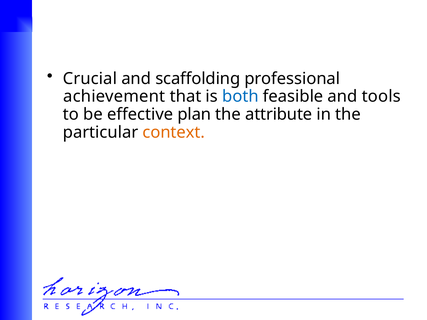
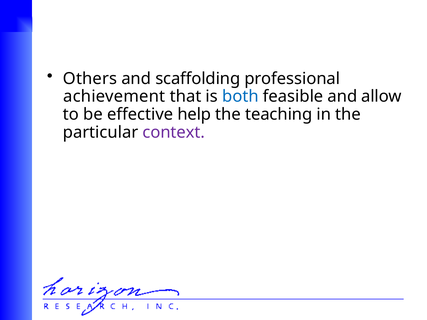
Crucial: Crucial -> Others
tools: tools -> allow
plan: plan -> help
attribute: attribute -> teaching
context colour: orange -> purple
